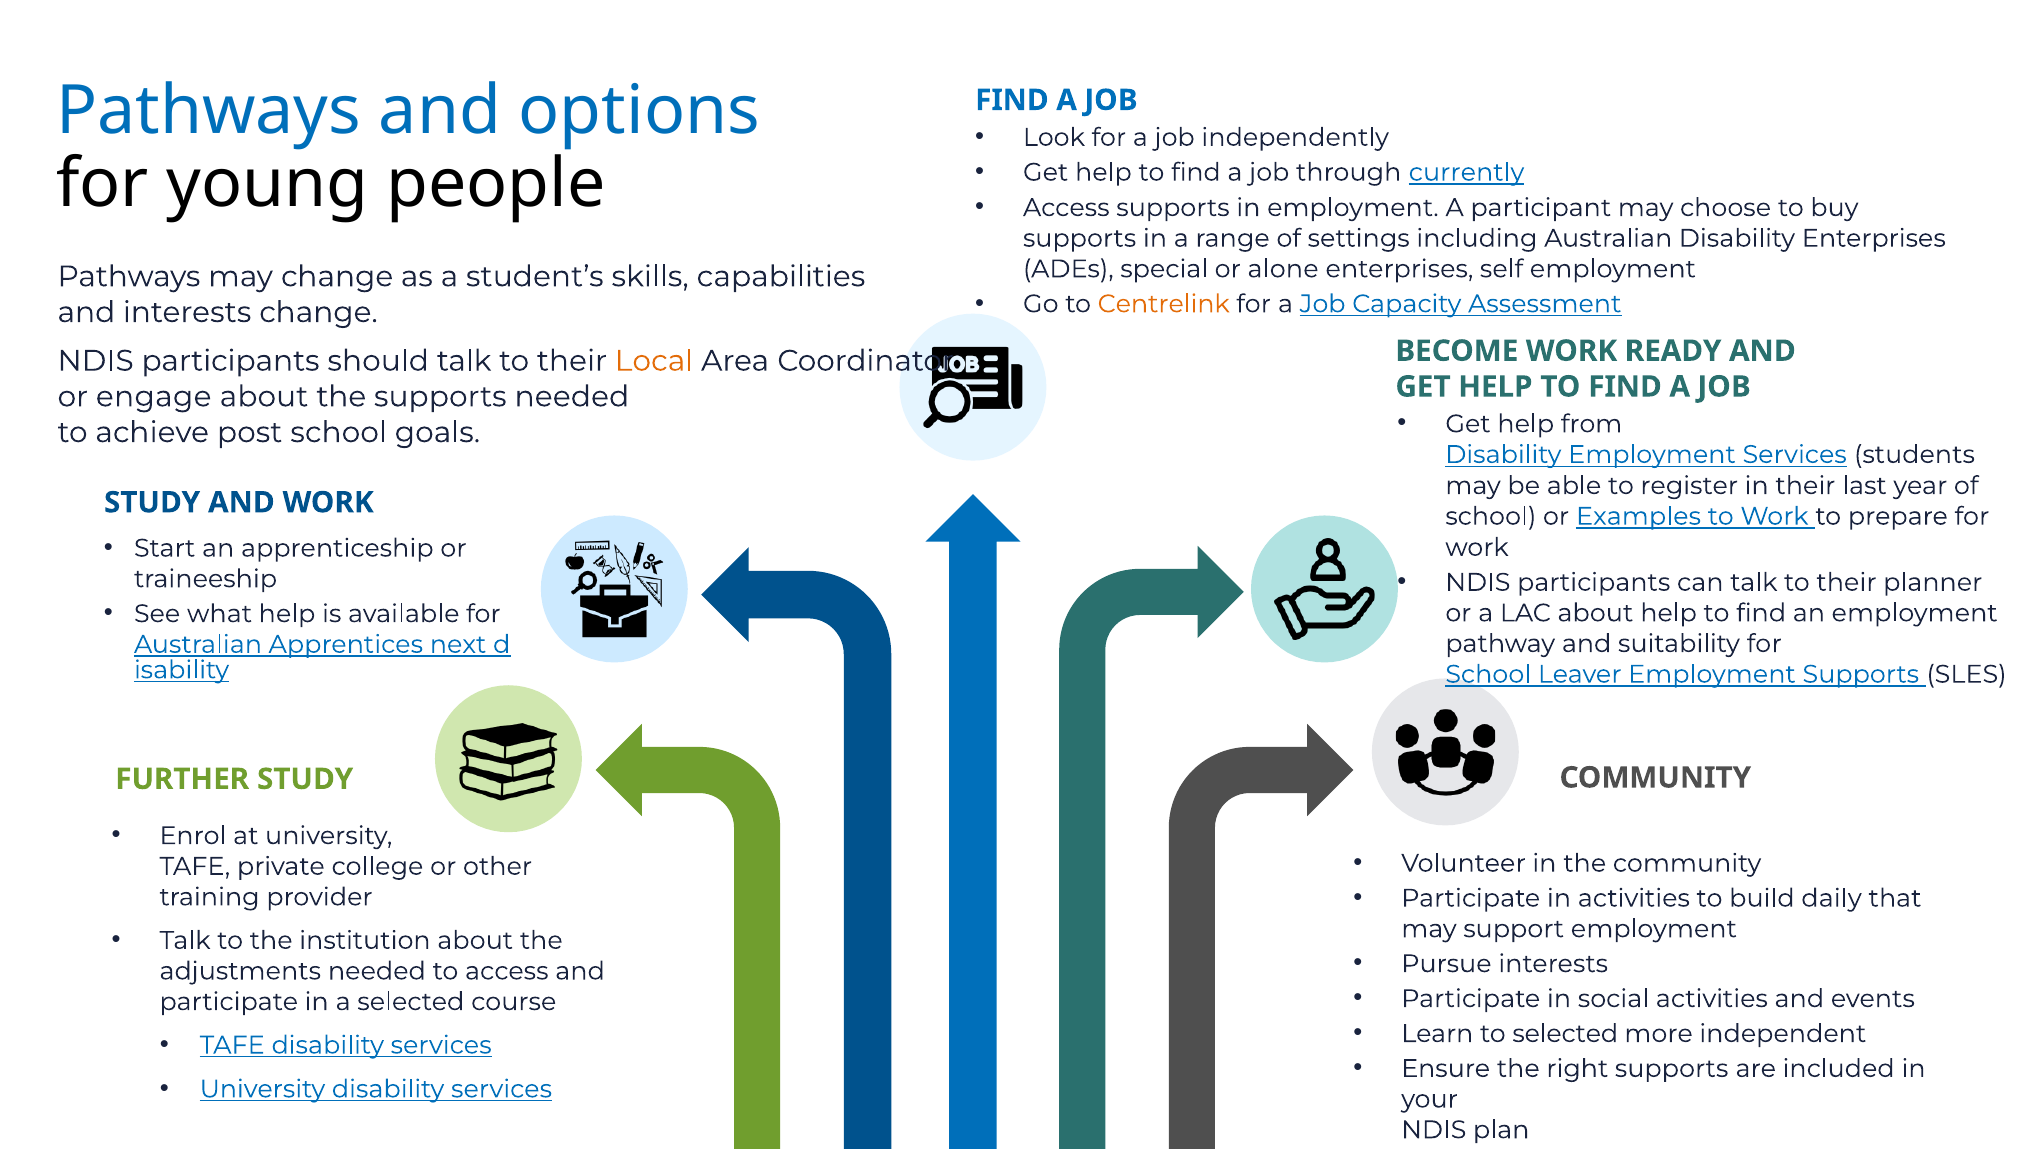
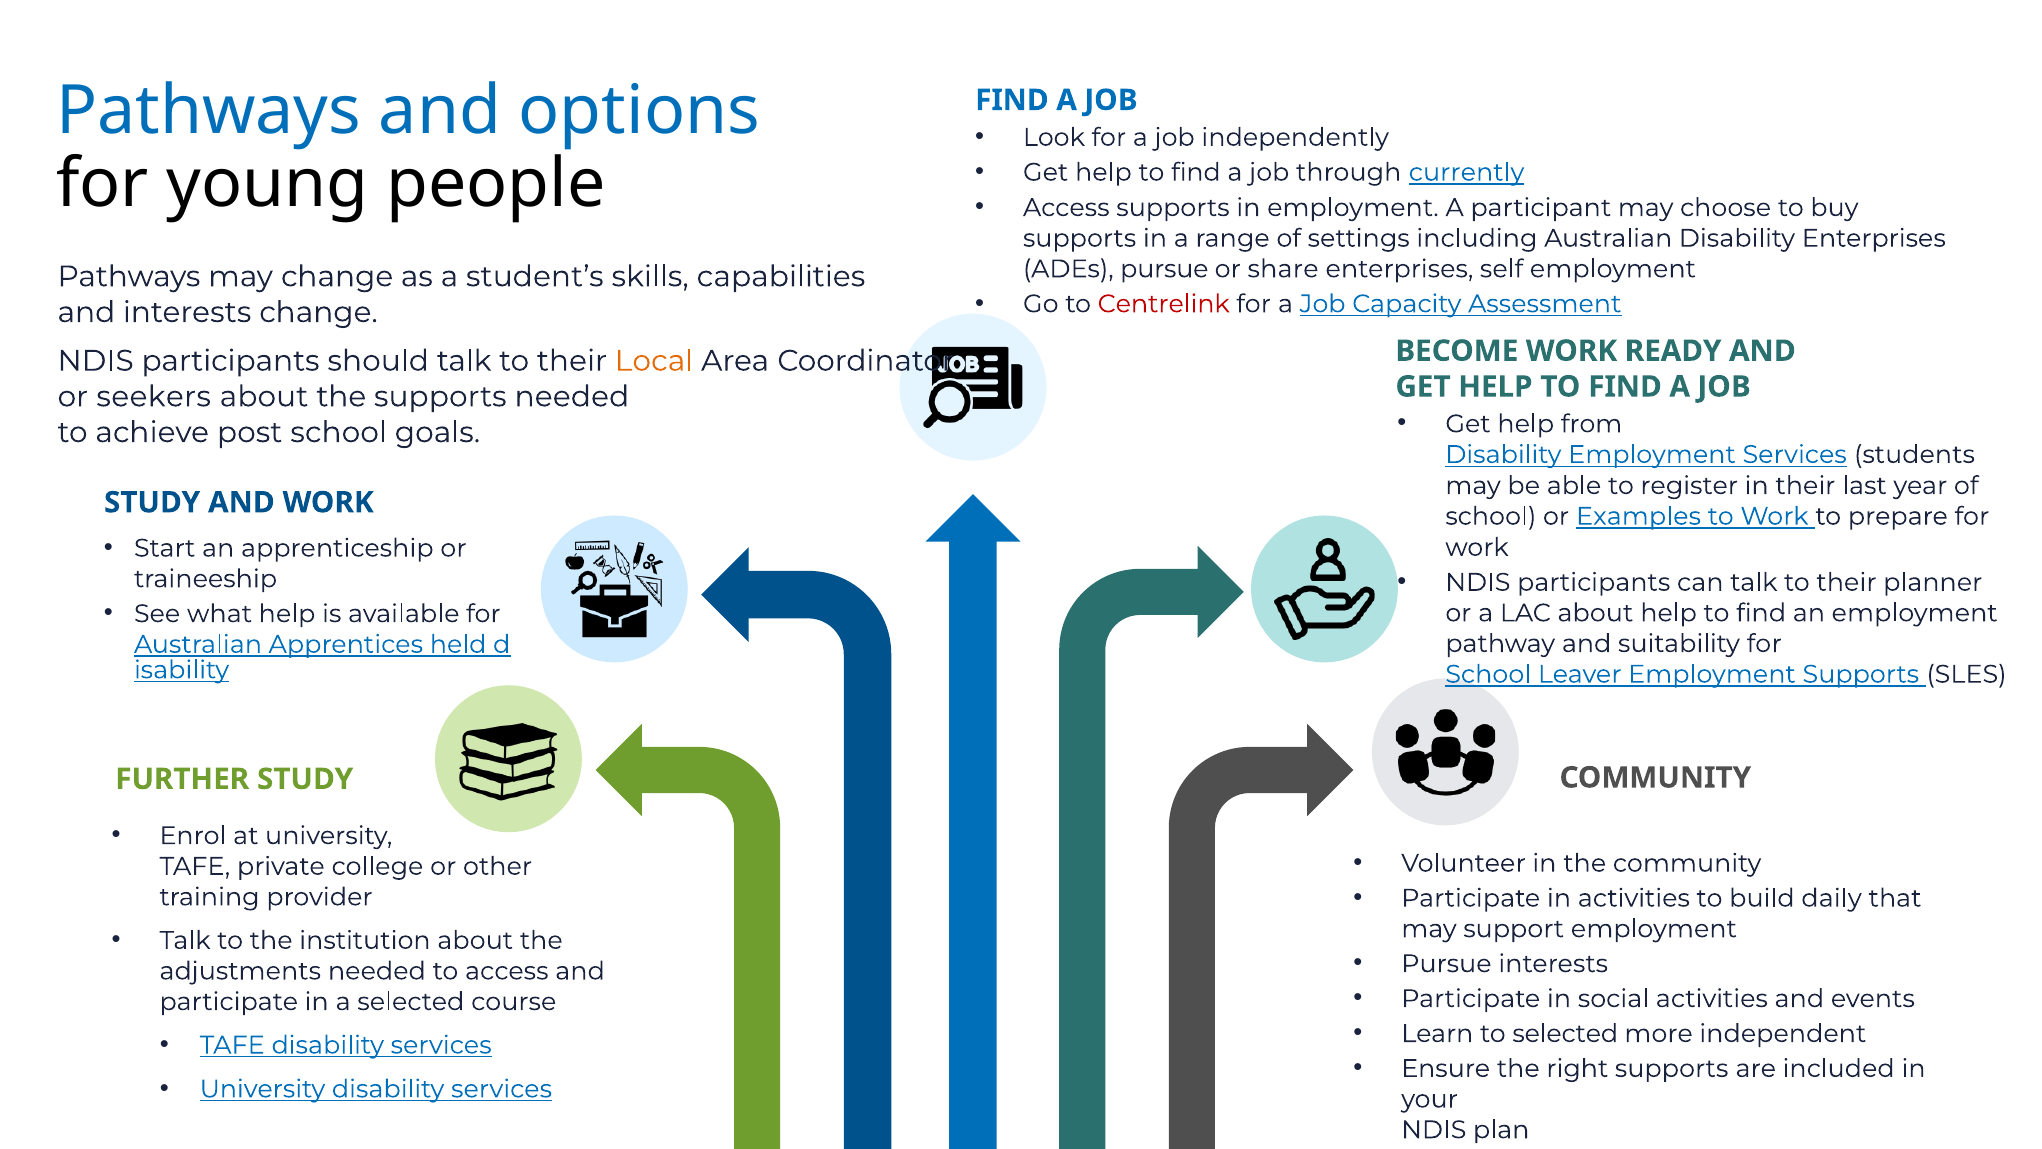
ADEs special: special -> pursue
alone: alone -> share
Centrelink colour: orange -> red
engage: engage -> seekers
next: next -> held
